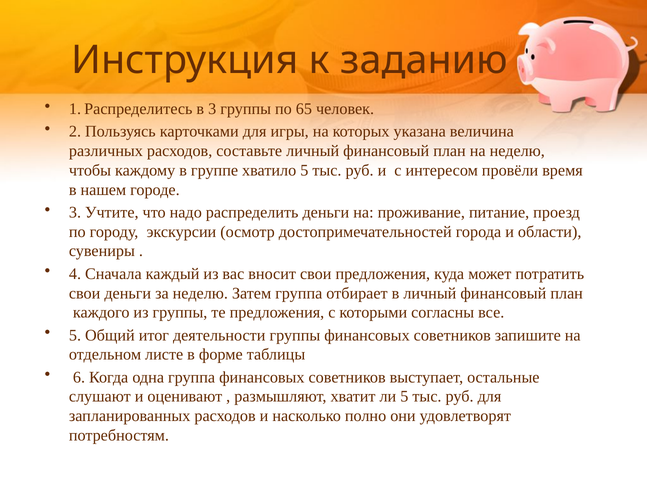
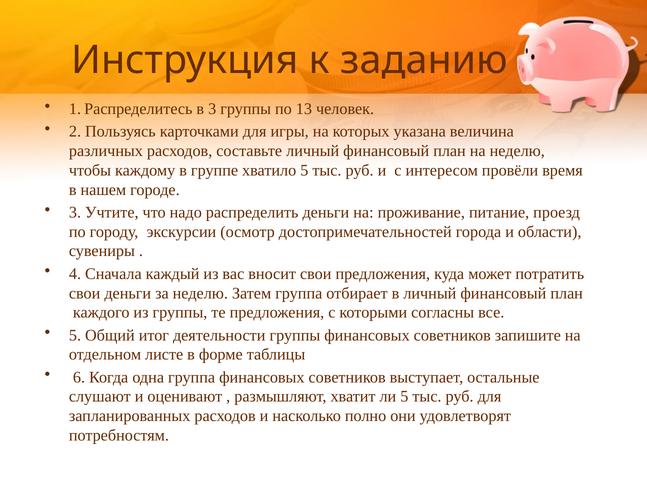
65: 65 -> 13
